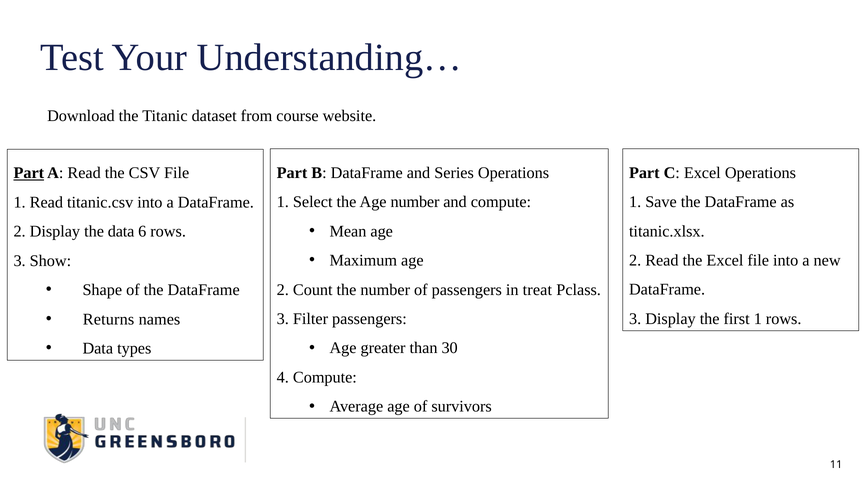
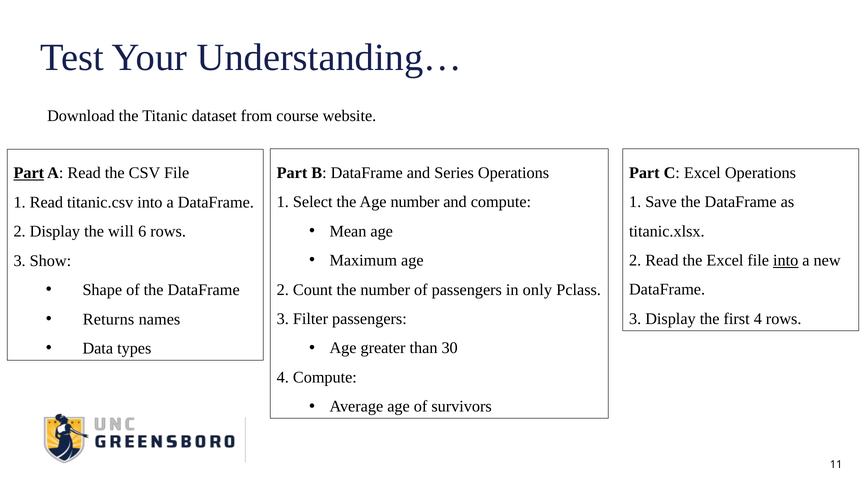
the data: data -> will
into at (786, 260) underline: none -> present
treat: treat -> only
first 1: 1 -> 4
